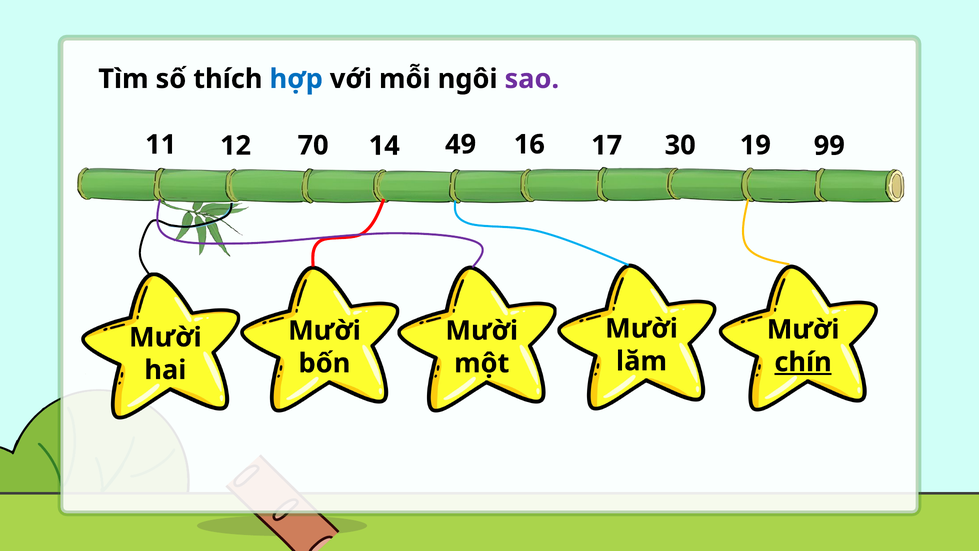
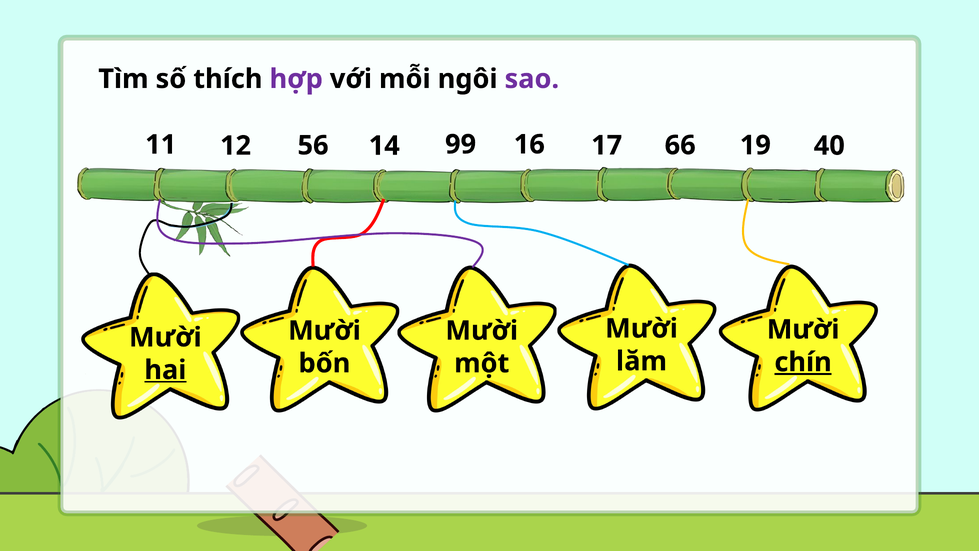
hợp colour: blue -> purple
70: 70 -> 56
49: 49 -> 99
30: 30 -> 66
99: 99 -> 40
hai underline: none -> present
